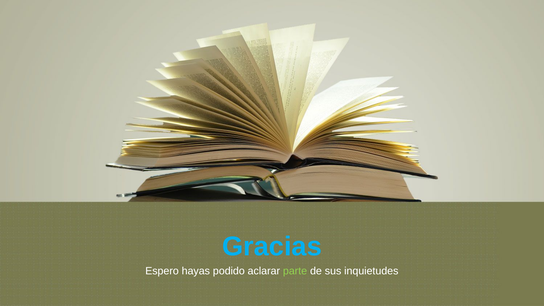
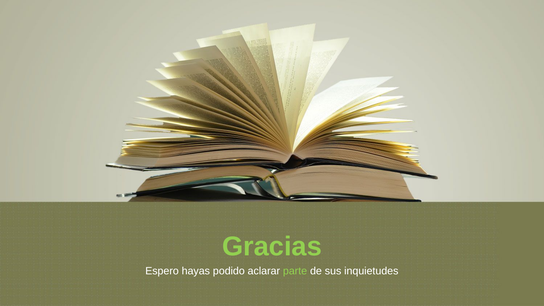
Gracias colour: light blue -> light green
